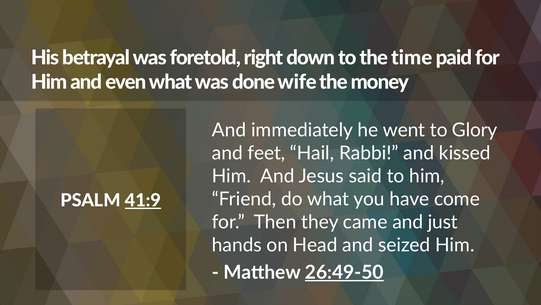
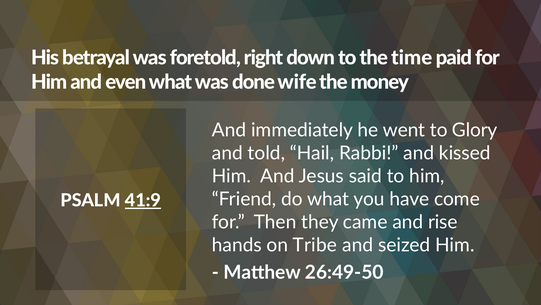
feet: feet -> told
just: just -> rise
Head: Head -> Tribe
26:49-50 underline: present -> none
